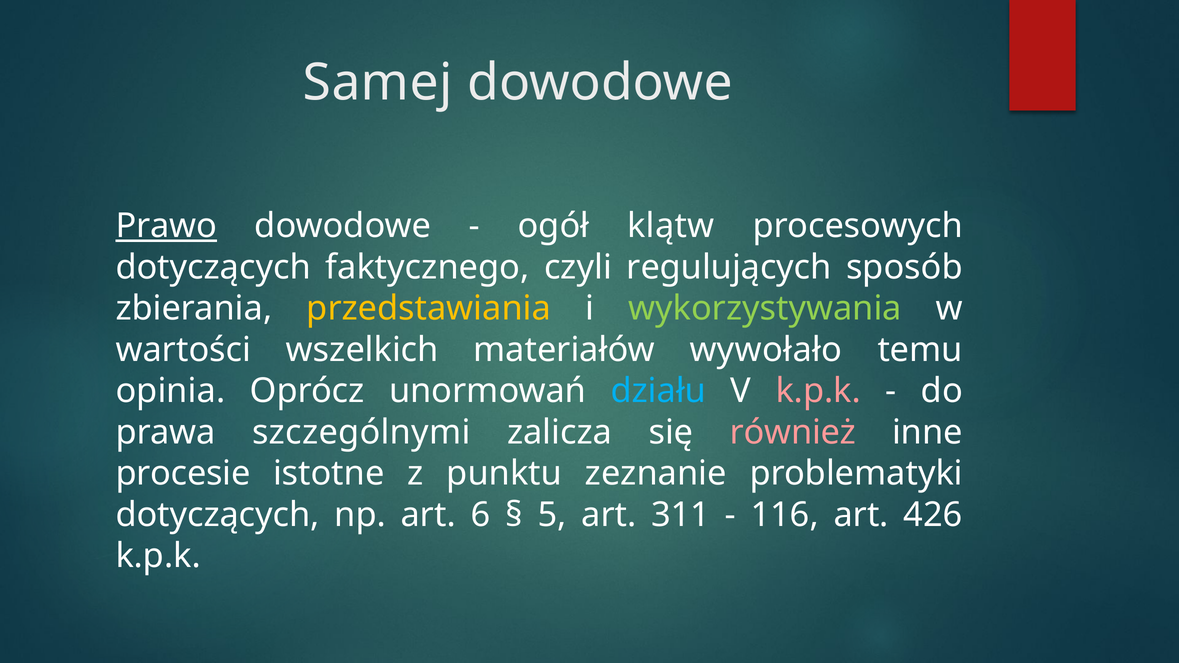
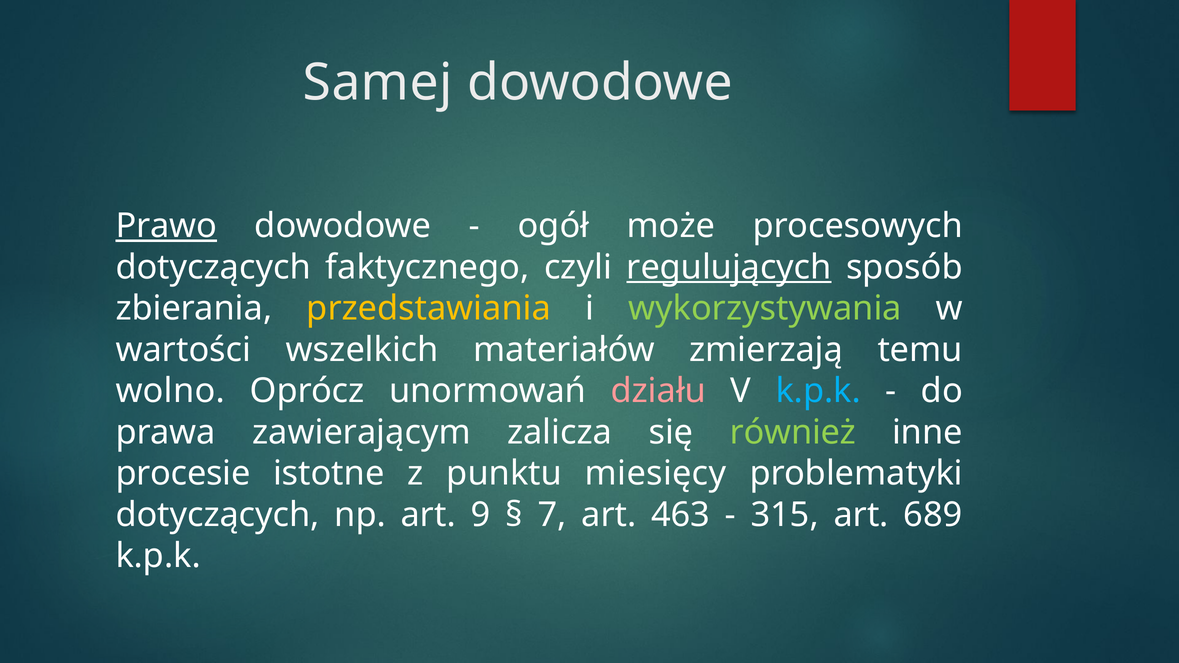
klątw: klątw -> może
regulujących underline: none -> present
wywołało: wywołało -> zmierzają
opinia: opinia -> wolno
działu colour: light blue -> pink
k.p.k at (818, 391) colour: pink -> light blue
szczególnymi: szczególnymi -> zawierającym
również colour: pink -> light green
zeznanie: zeznanie -> miesięcy
6: 6 -> 9
5: 5 -> 7
311: 311 -> 463
116: 116 -> 315
426: 426 -> 689
